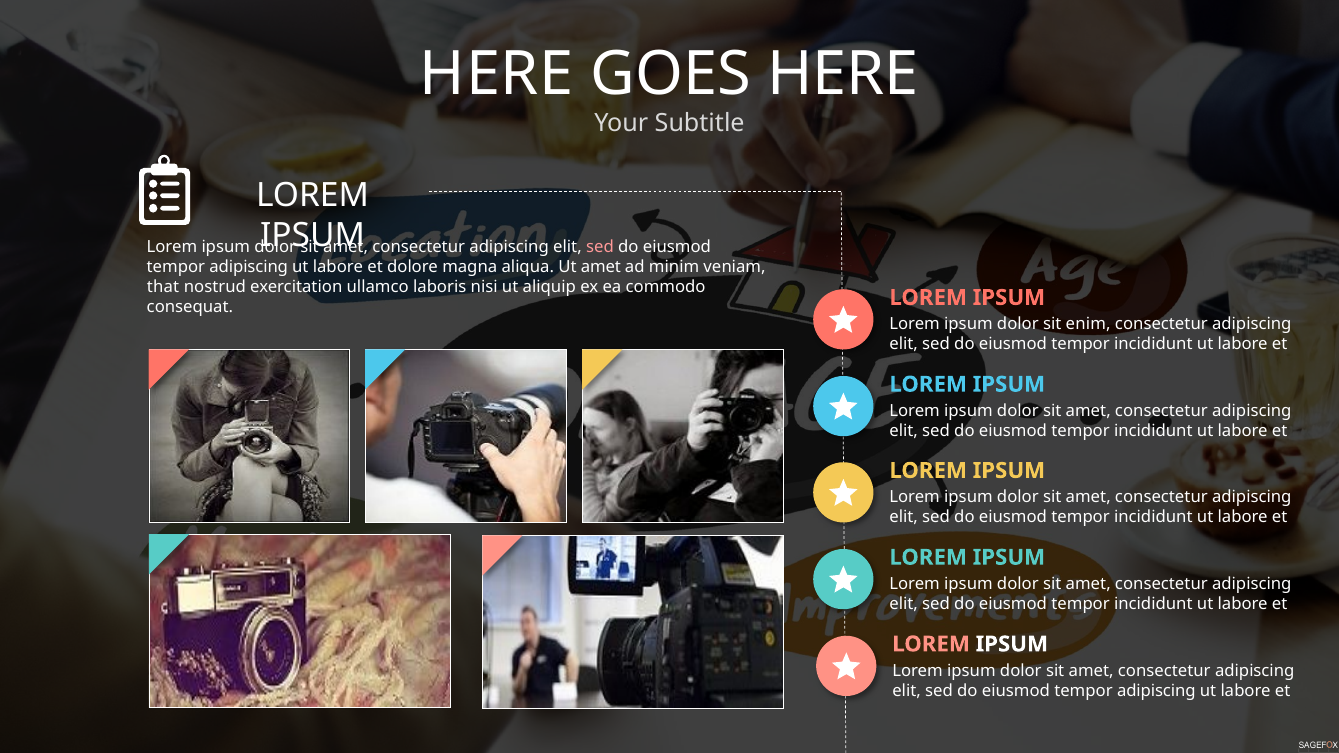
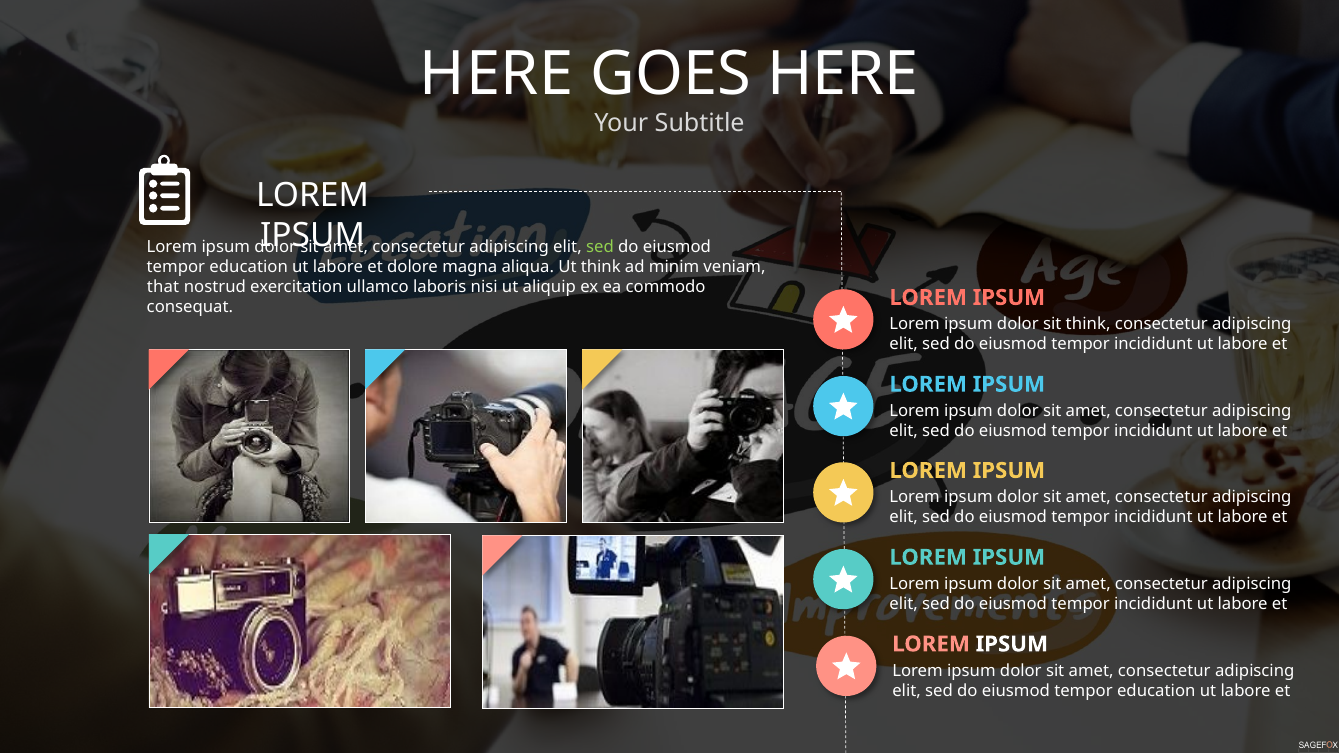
sed at (600, 247) colour: pink -> light green
adipiscing at (249, 267): adipiscing -> education
Ut amet: amet -> think
sit enim: enim -> think
adipiscing at (1156, 691): adipiscing -> education
